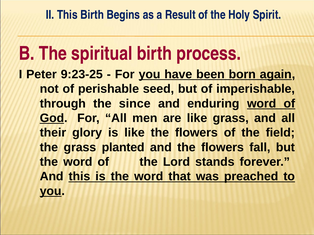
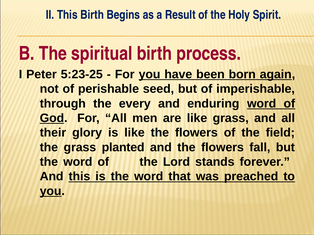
9:23-25: 9:23-25 -> 5:23-25
since: since -> every
